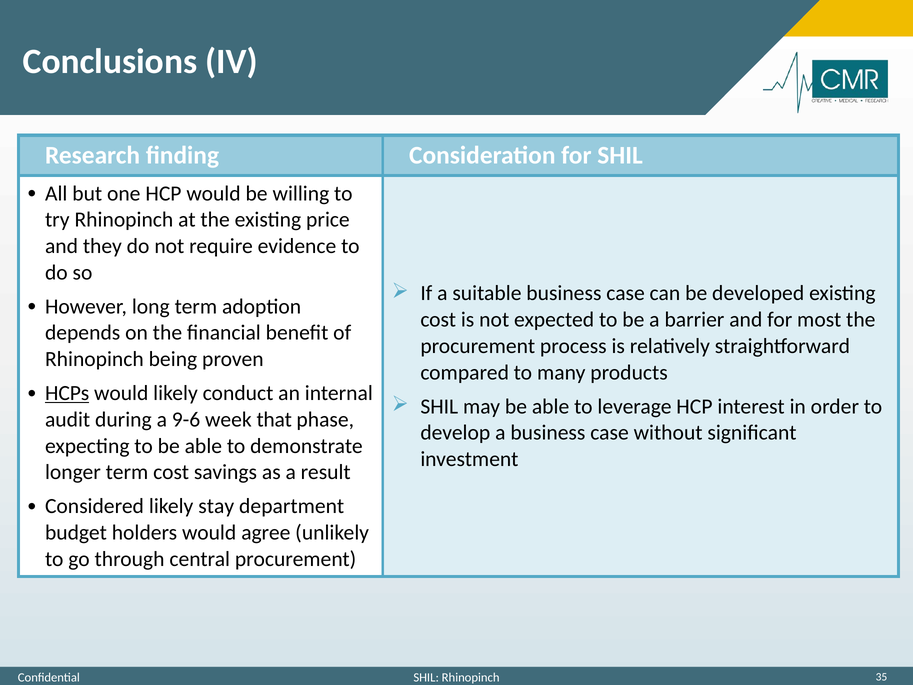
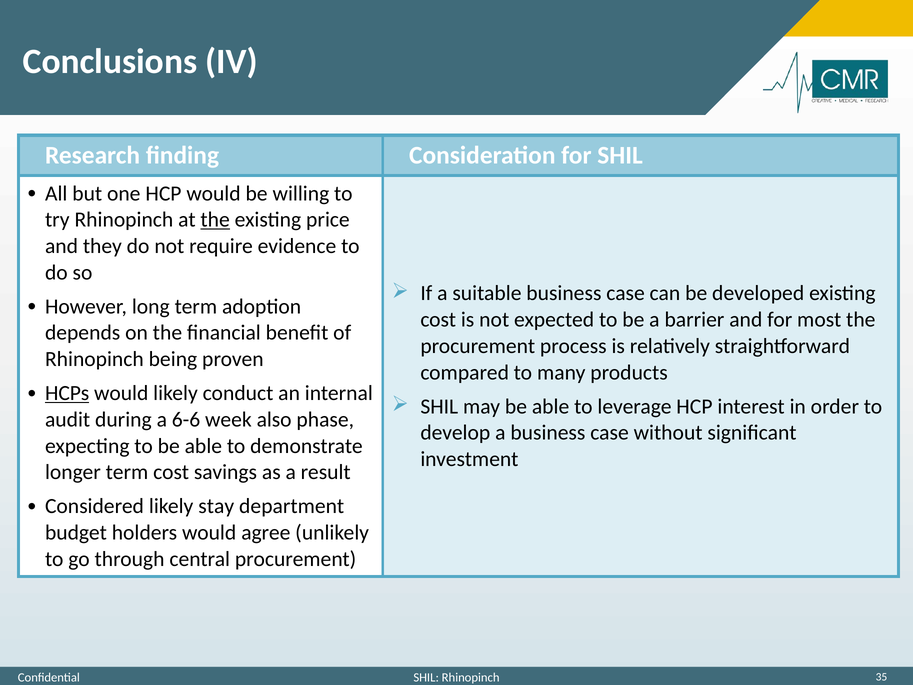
the at (215, 220) underline: none -> present
9-6: 9-6 -> 6-6
that: that -> also
